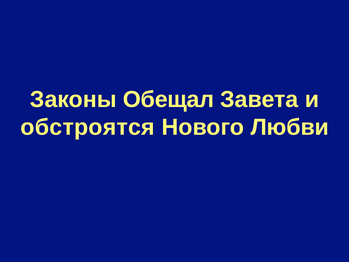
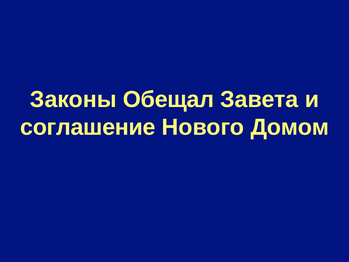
обстроятся: обстроятся -> соглашение
Любви: Любви -> Домом
